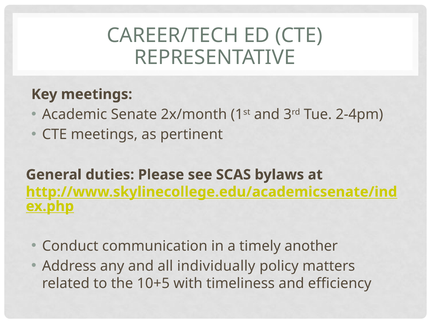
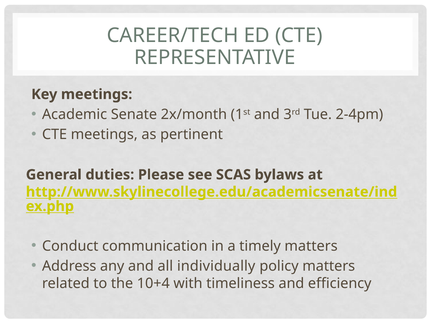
timely another: another -> matters
10+5: 10+5 -> 10+4
